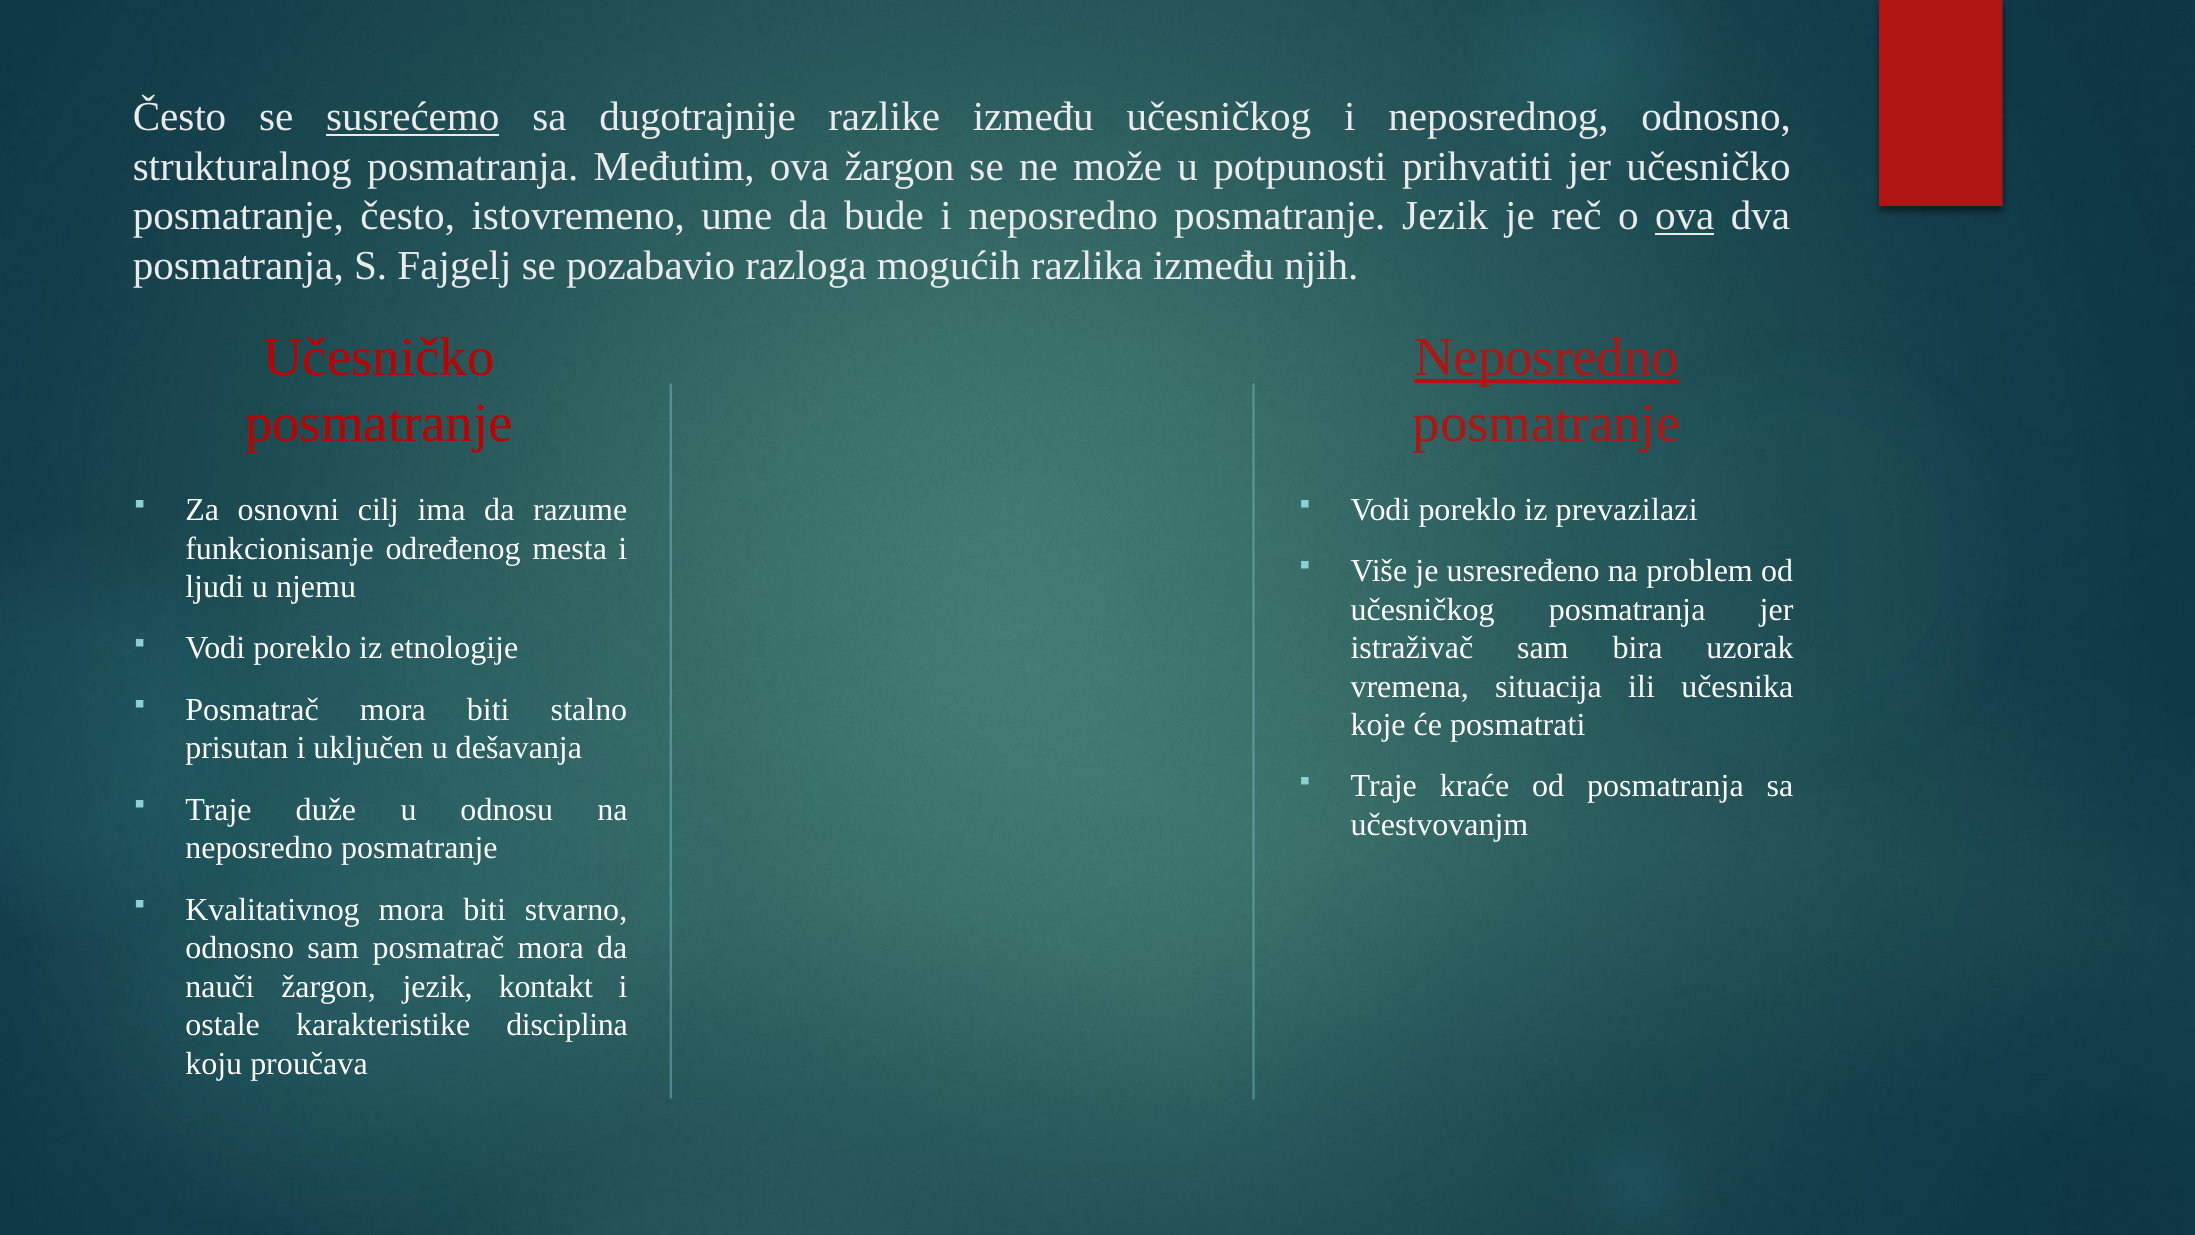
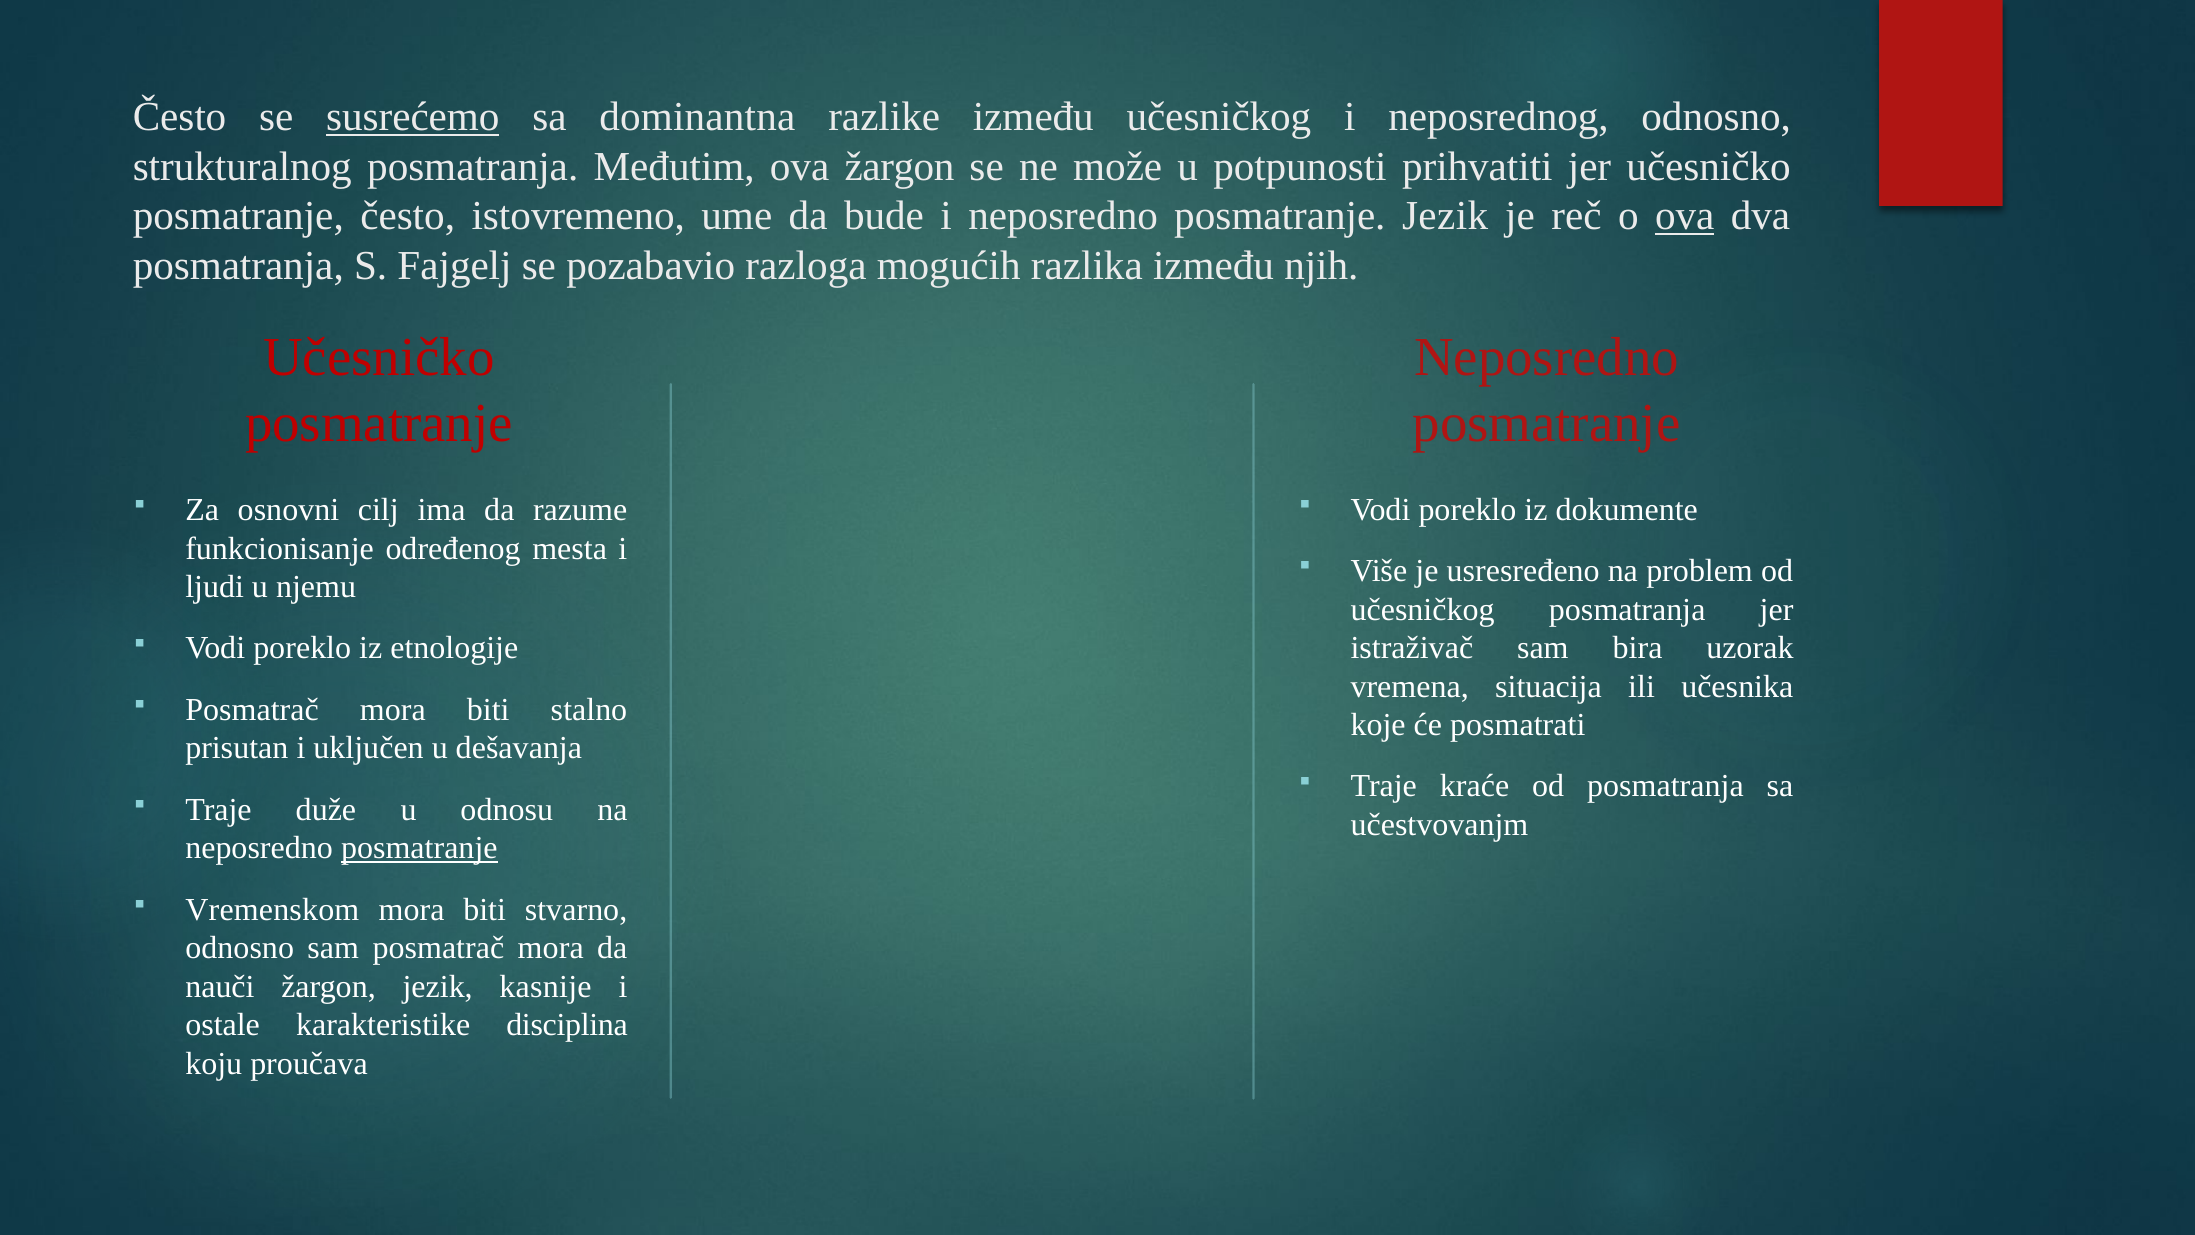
dugotrajnije: dugotrajnije -> dominantna
Neposredno at (1547, 357) underline: present -> none
prevazilazi: prevazilazi -> dokumente
posmatranje at (419, 848) underline: none -> present
Kvalitativnog: Kvalitativnog -> Vremenskom
kontakt: kontakt -> kasnije
